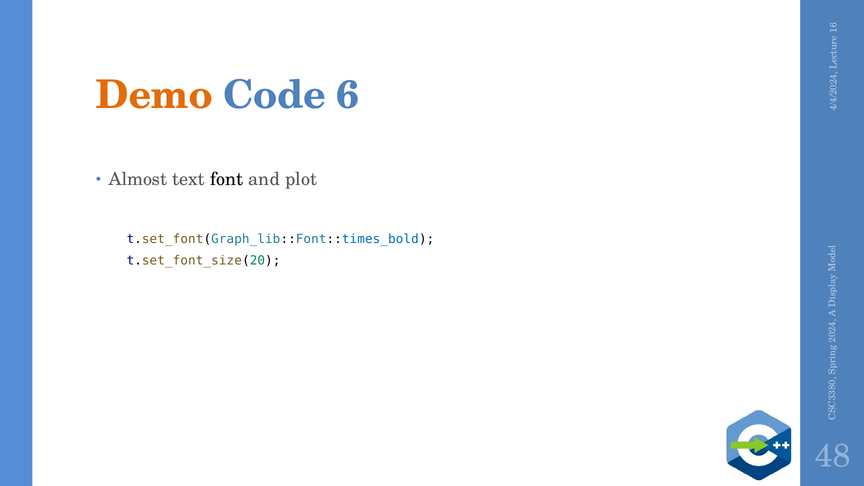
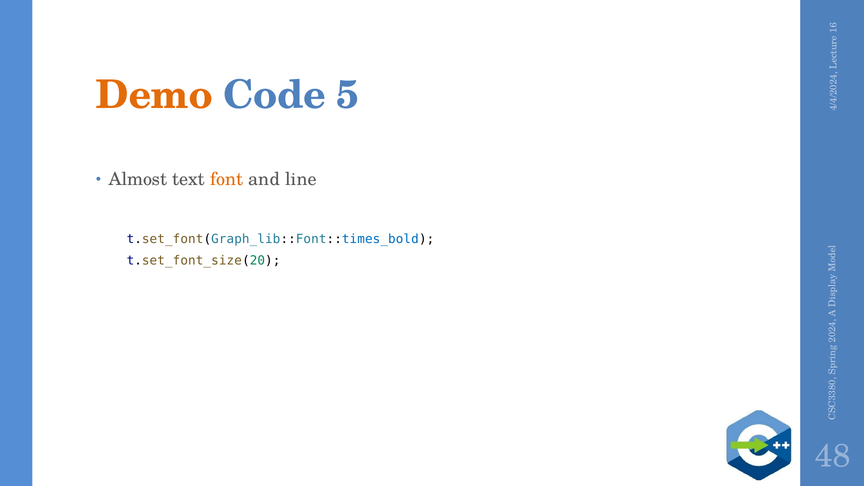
Code 6: 6 -> 5
font colour: black -> orange
plot: plot -> line
